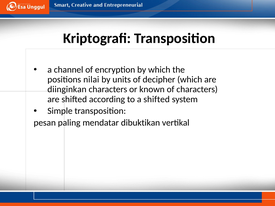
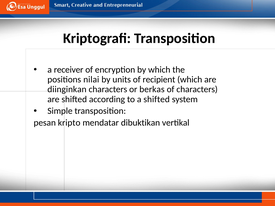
channel: channel -> receiver
decipher: decipher -> recipient
known: known -> berkas
paling: paling -> kripto
